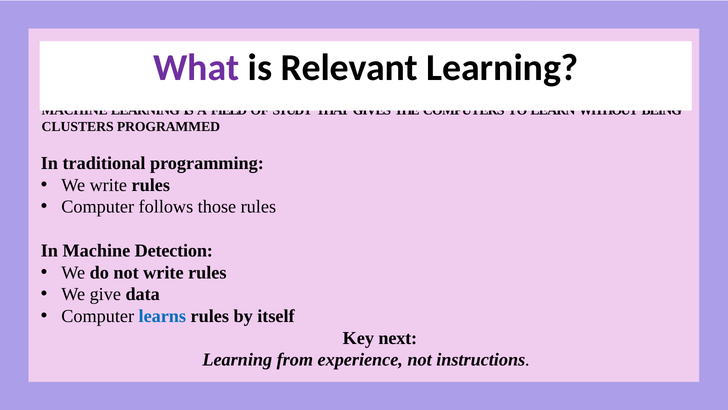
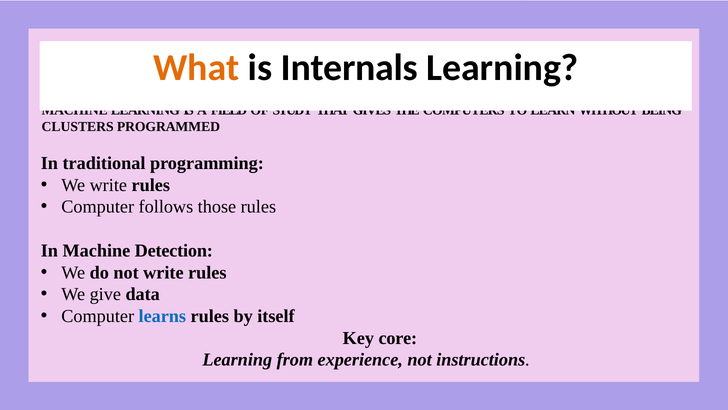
What colour: purple -> orange
Relevant: Relevant -> Internals
next: next -> core
